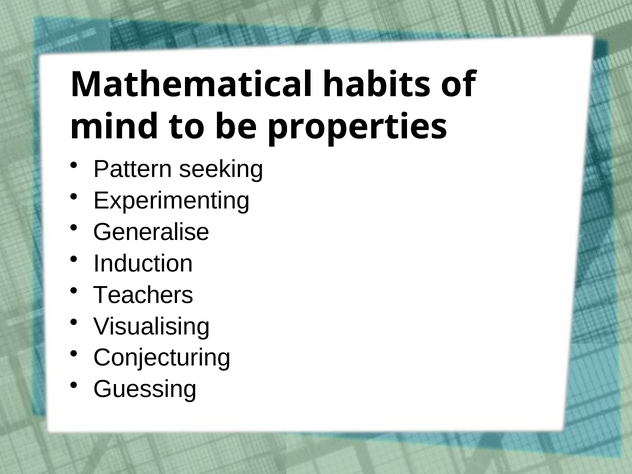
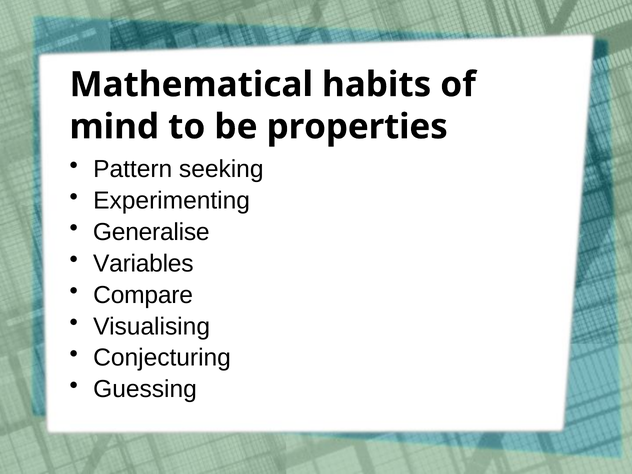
Induction: Induction -> Variables
Teachers: Teachers -> Compare
